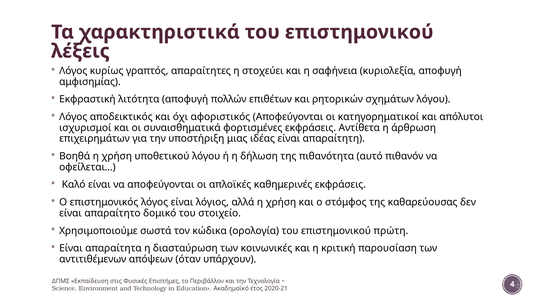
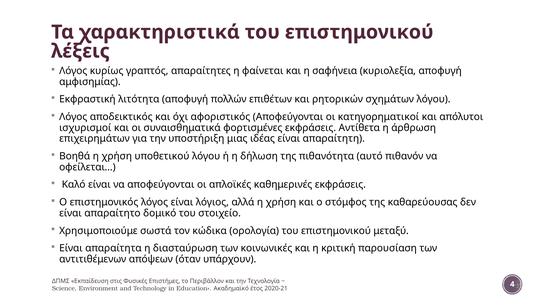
στοχεύει: στοχεύει -> φαίνεται
πρώτη: πρώτη -> μεταξύ
